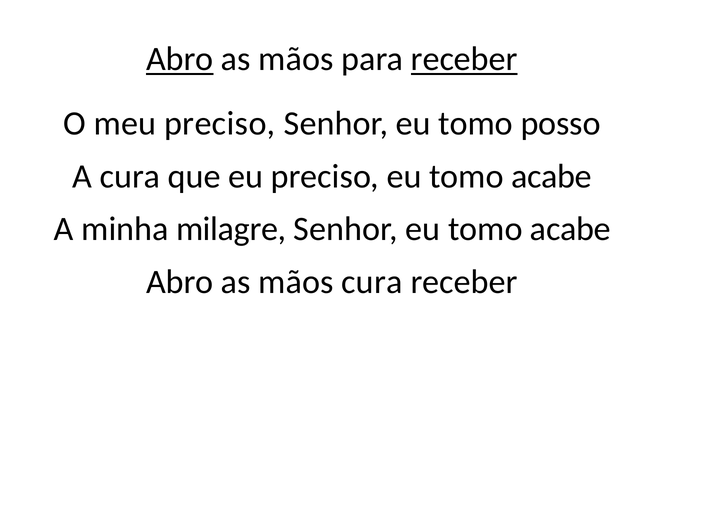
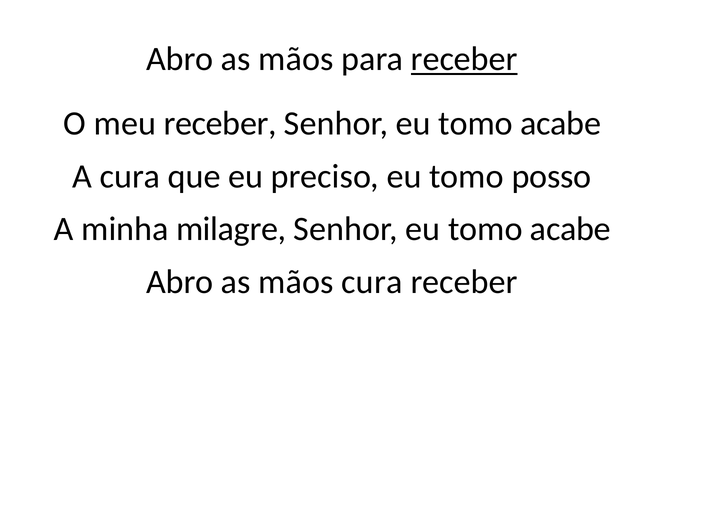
Abro at (180, 59) underline: present -> none
meu preciso: preciso -> receber
posso at (561, 124): posso -> acabe
preciso eu tomo acabe: acabe -> posso
